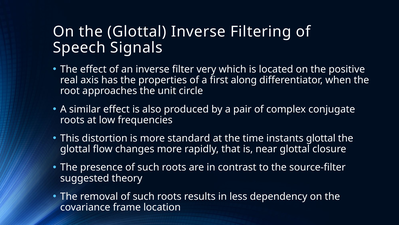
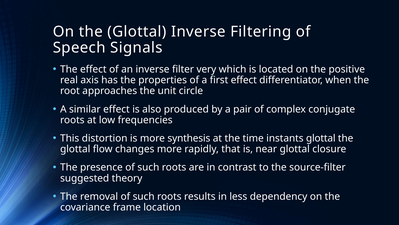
first along: along -> effect
standard: standard -> synthesis
